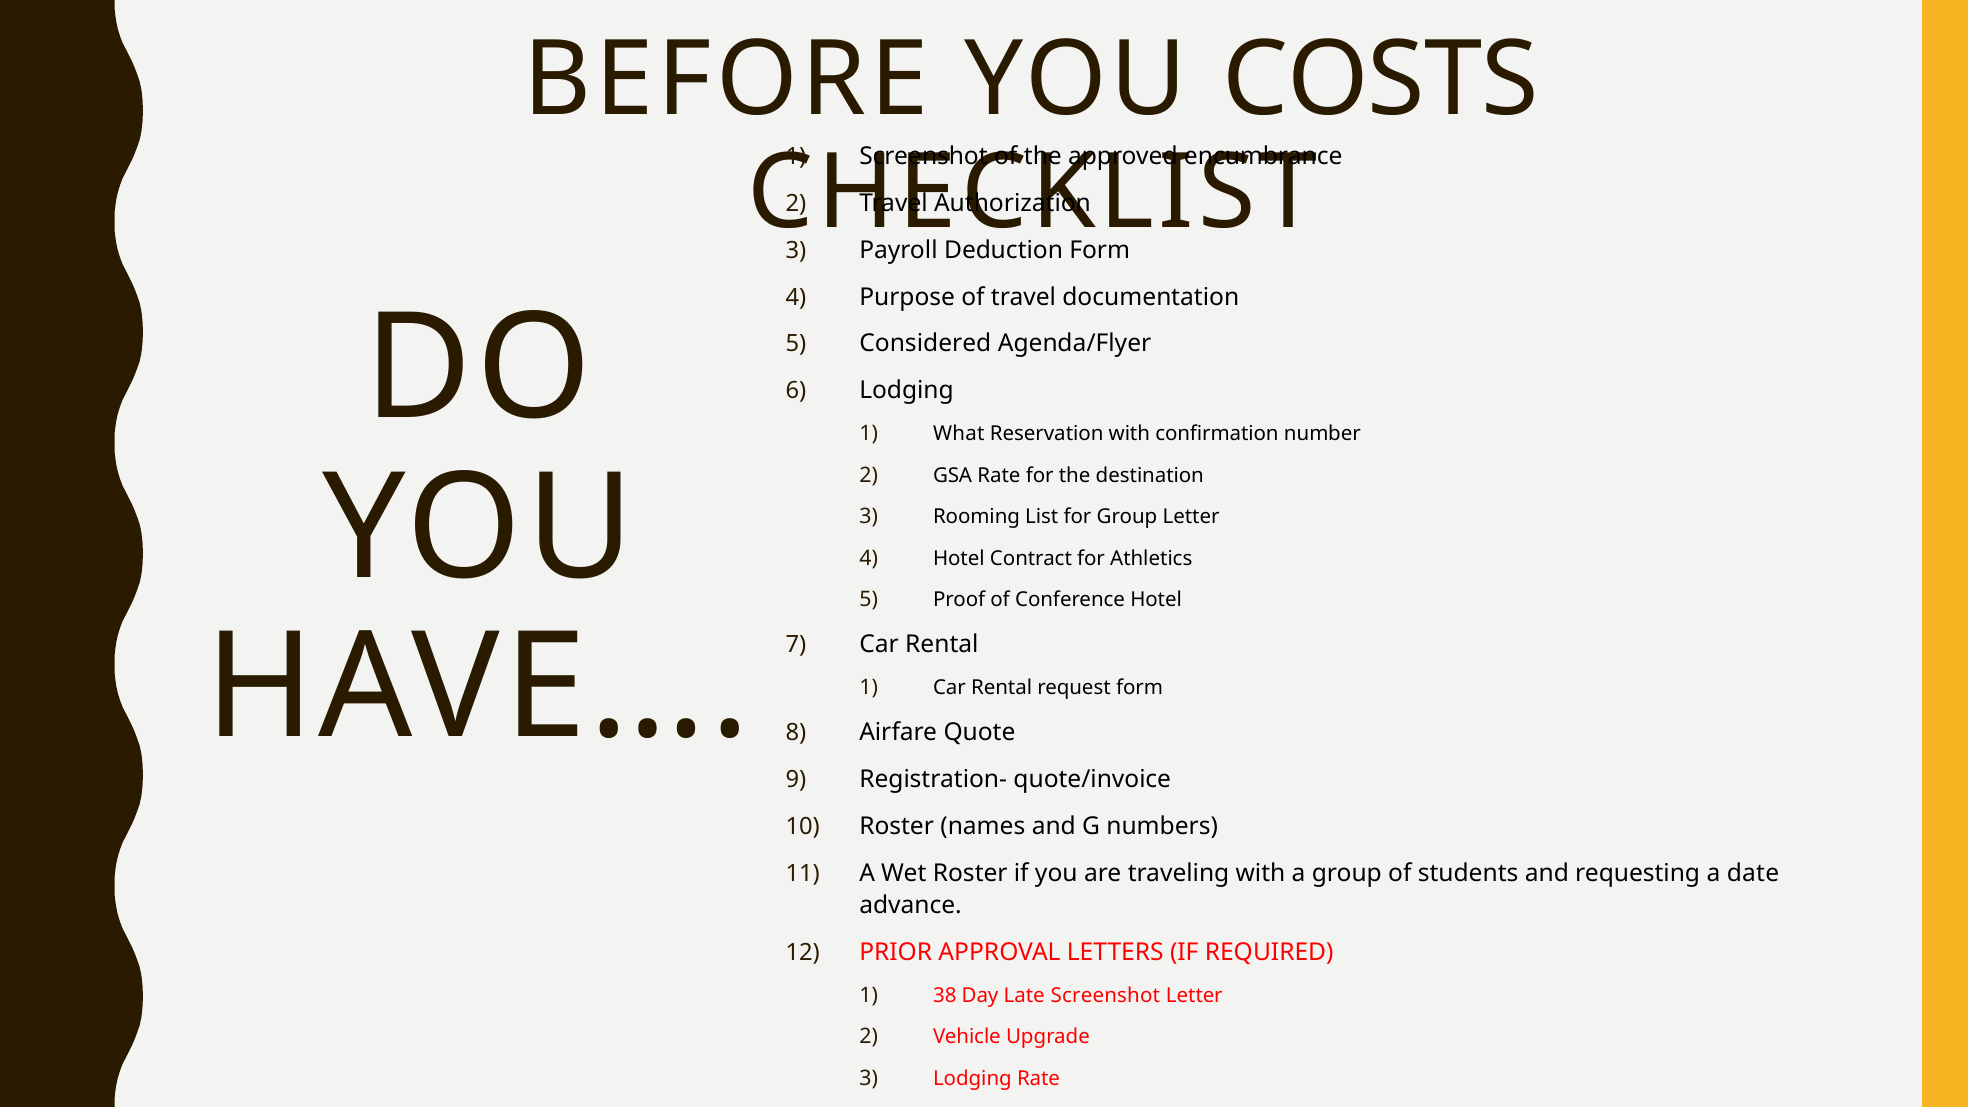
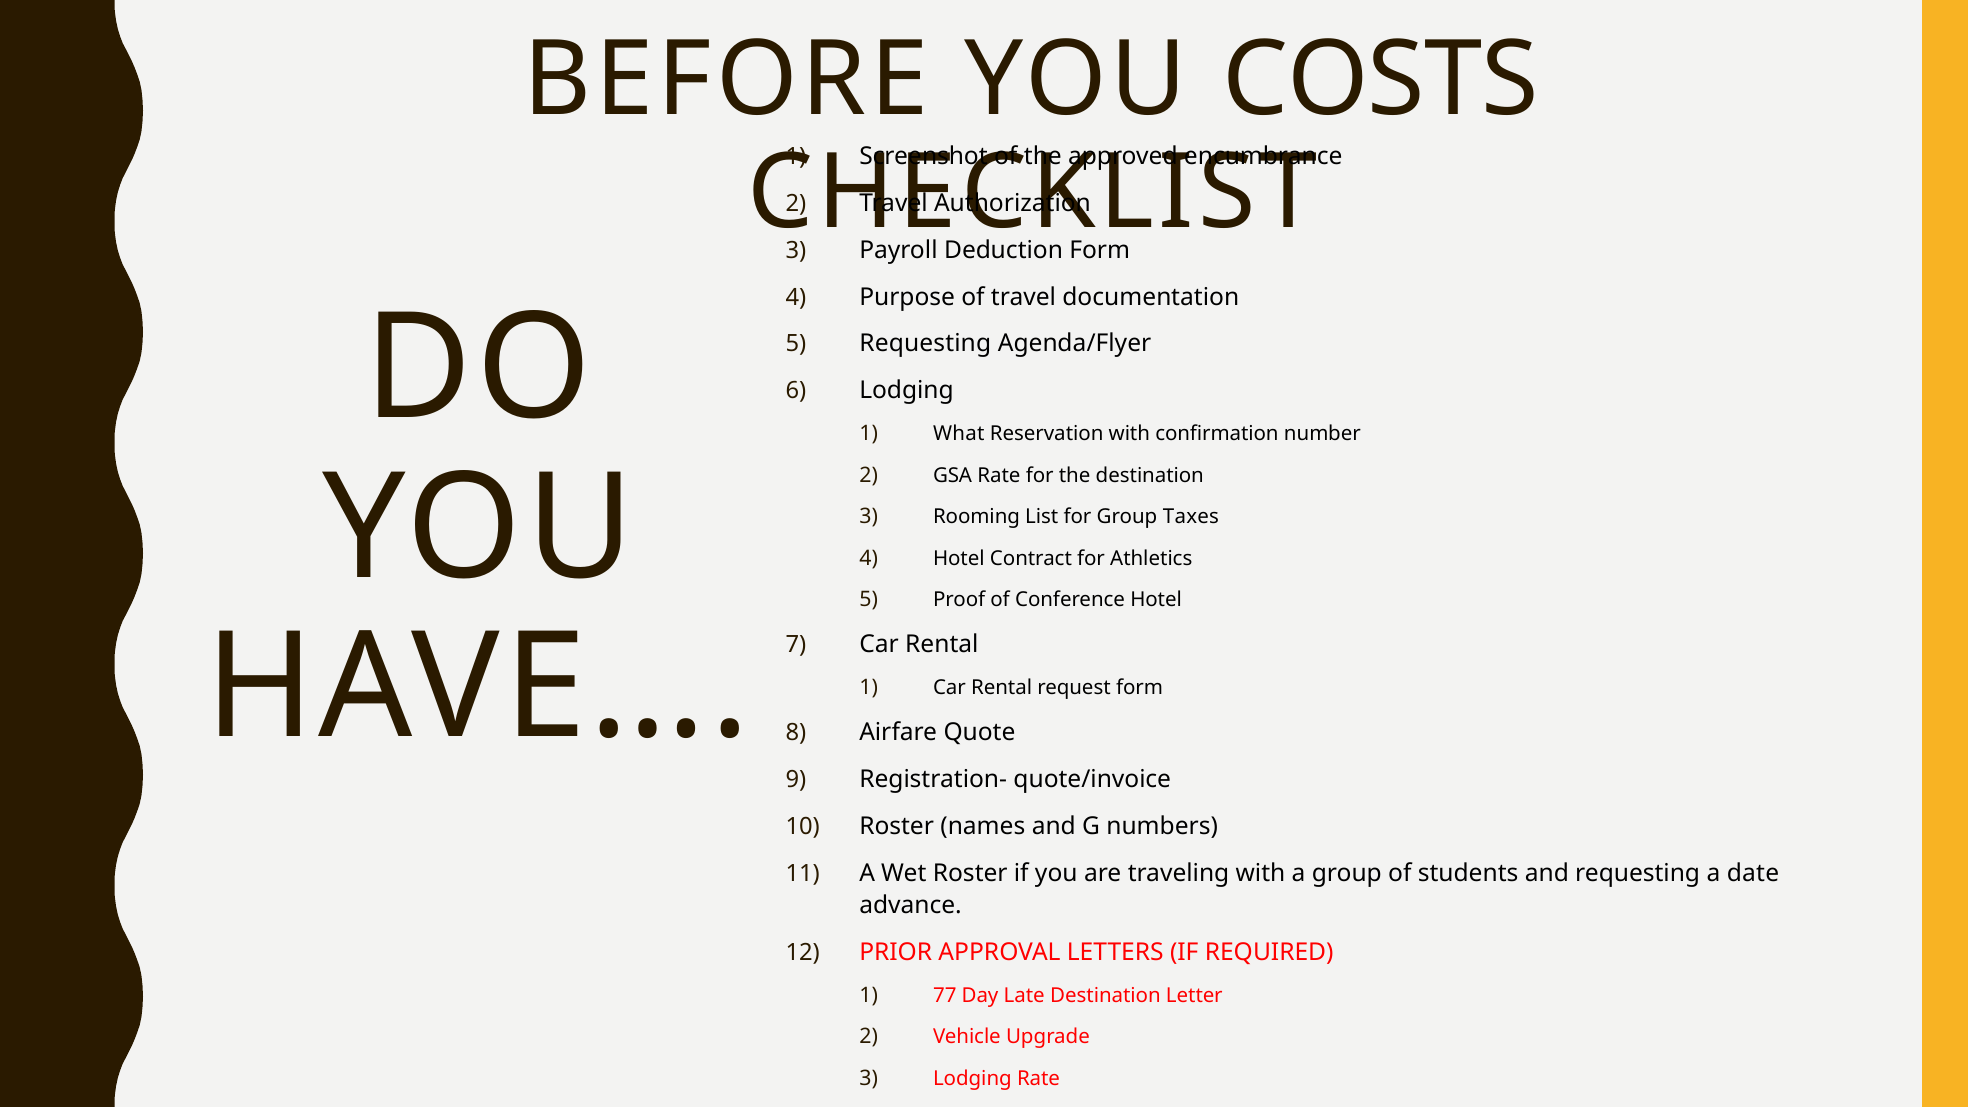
Considered at (925, 344): Considered -> Requesting
Group Letter: Letter -> Taxes
38: 38 -> 77
Late Screenshot: Screenshot -> Destination
